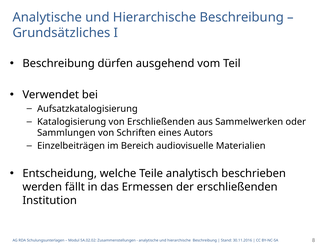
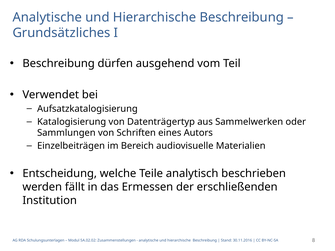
von Erschließenden: Erschließenden -> Datenträgertyp
